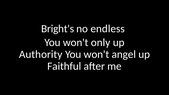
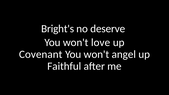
endless: endless -> deserve
only: only -> love
Authority: Authority -> Covenant
